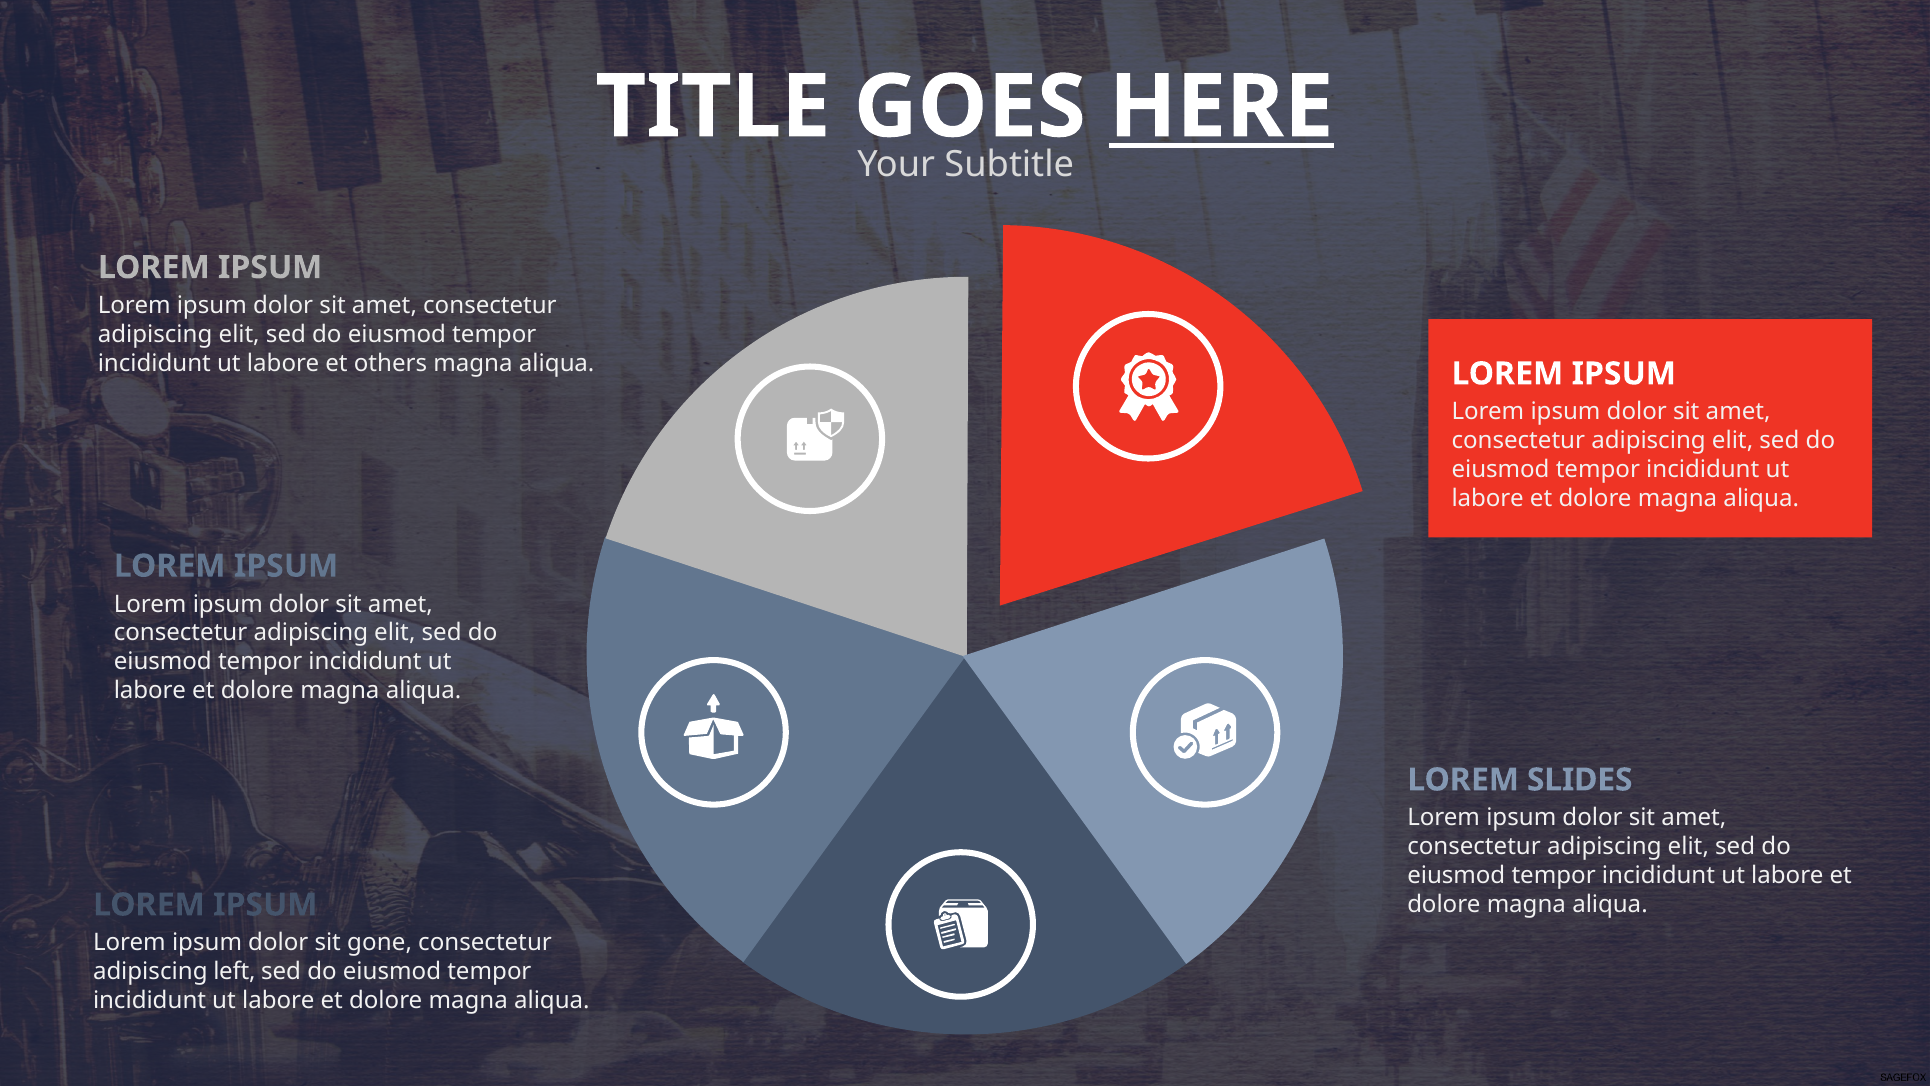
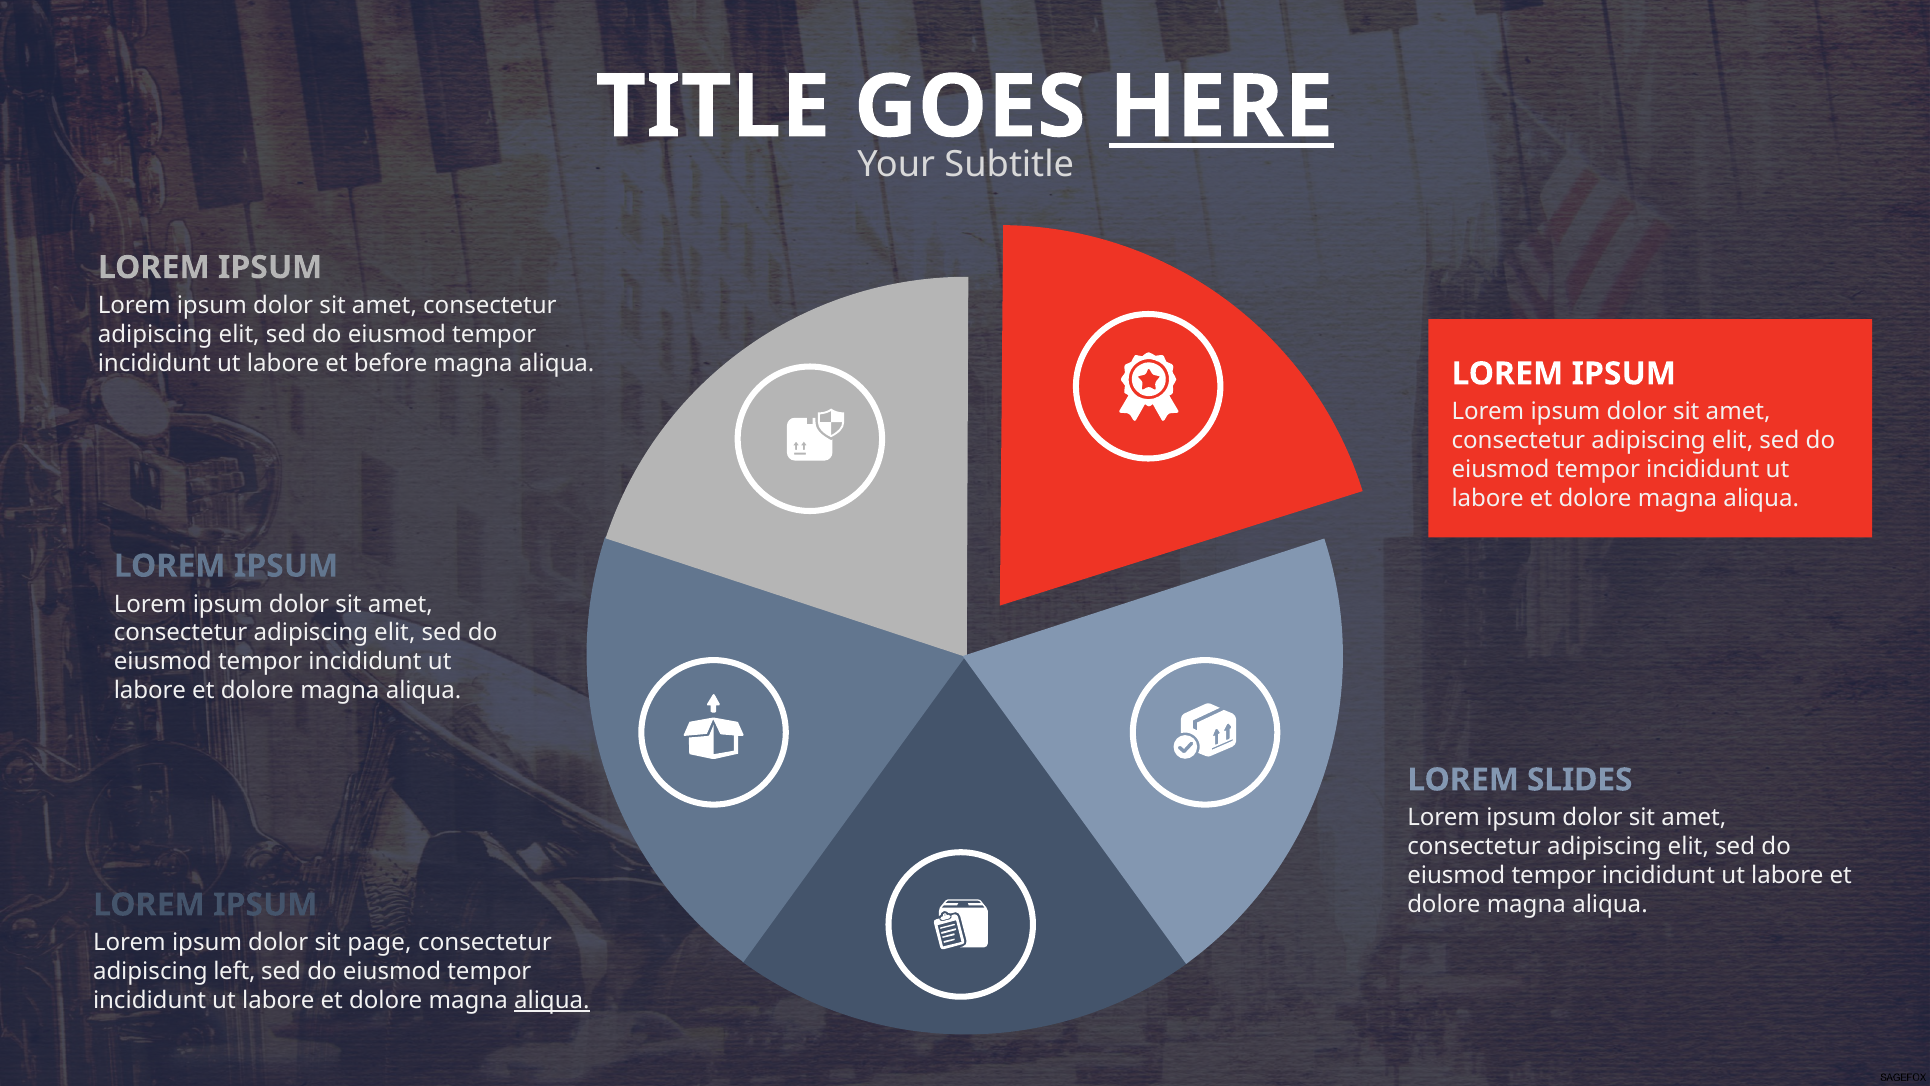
others: others -> before
gone: gone -> page
aliqua at (552, 1000) underline: none -> present
